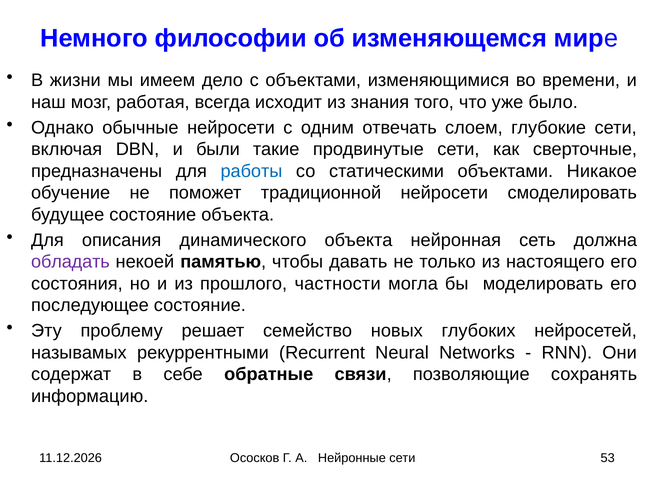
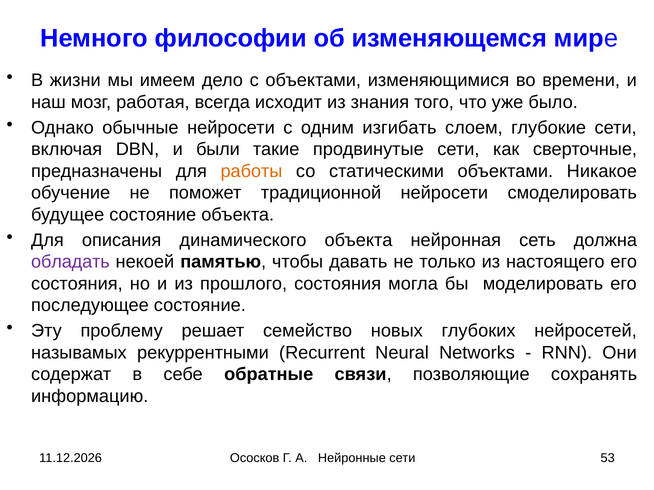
отвечать: отвечать -> изгибать
работы colour: blue -> orange
прошлого частности: частности -> состояния
